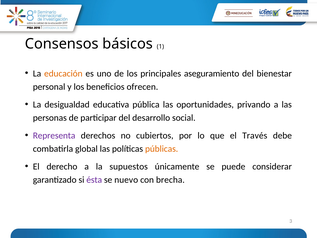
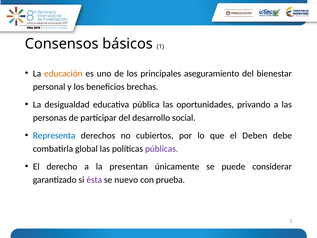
ofrecen: ofrecen -> brechas
Representa colour: purple -> blue
Través: Través -> Deben
públicas colour: orange -> purple
supuestos: supuestos -> presentan
brecha: brecha -> prueba
